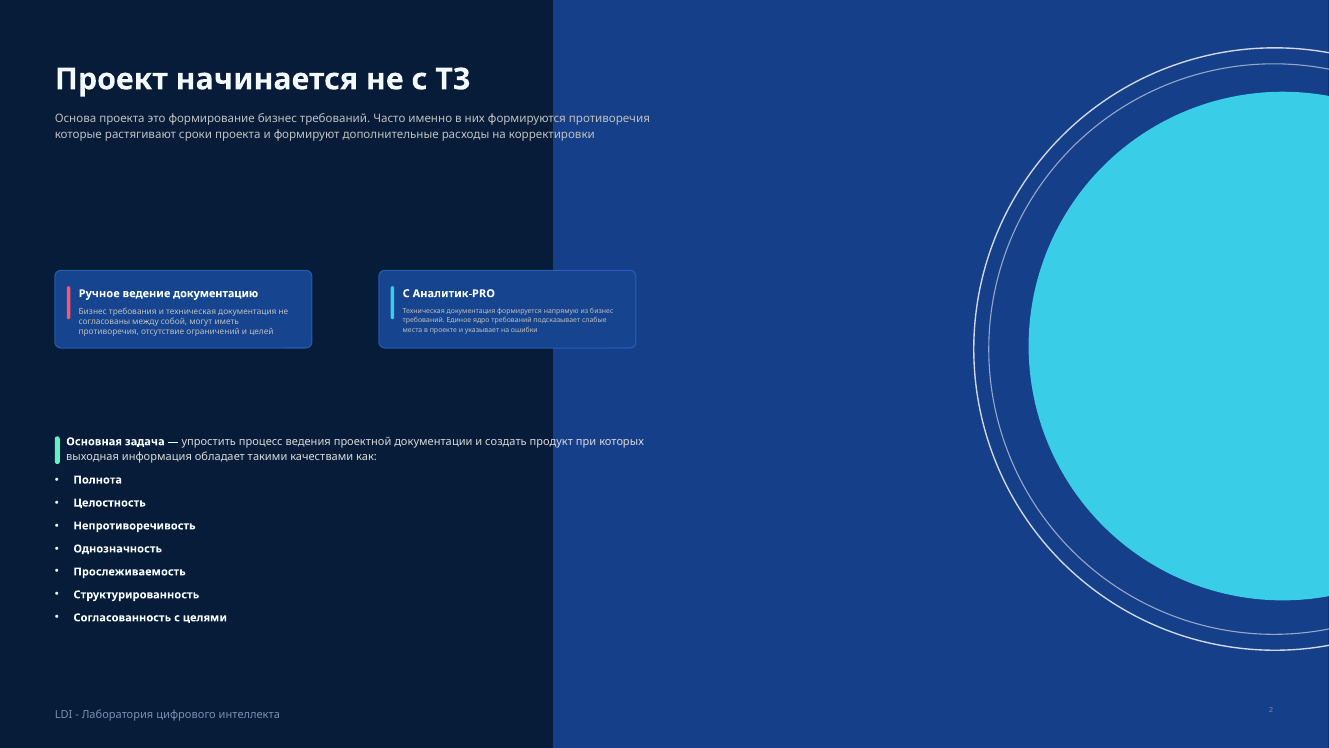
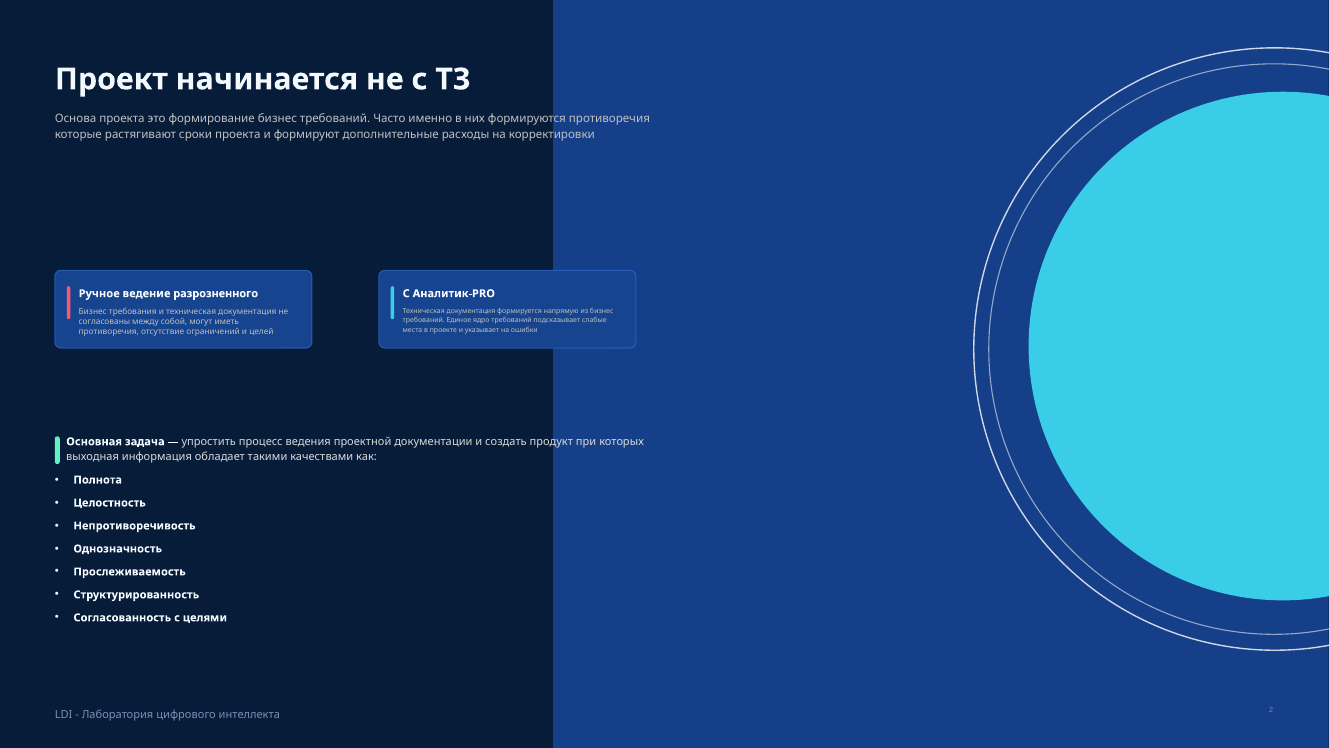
документацию: документацию -> разрозненного
